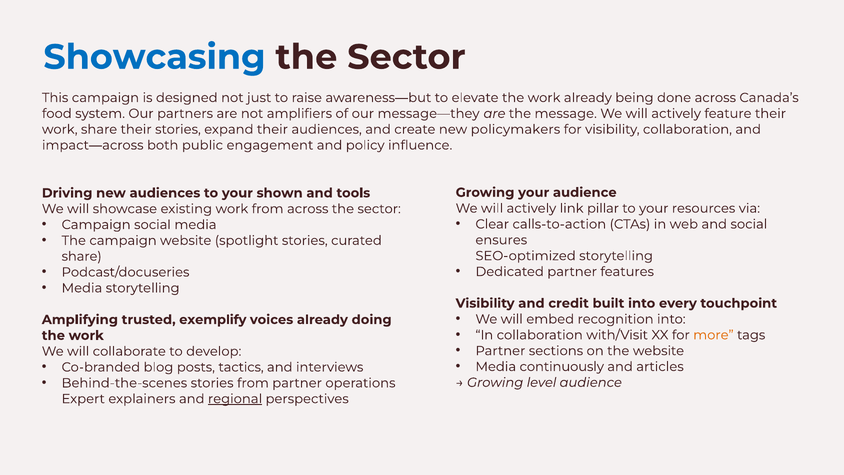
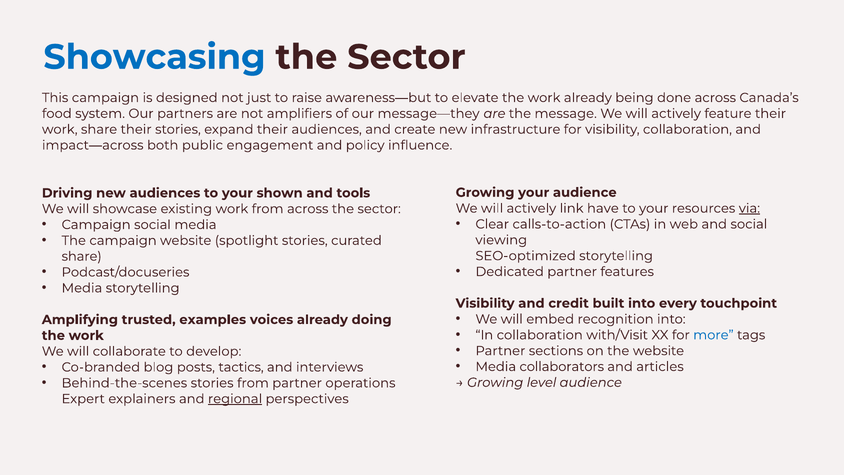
policymakers: policymakers -> infrastructure
pillar: pillar -> have
via underline: none -> present
ensures: ensures -> viewing
exemplify: exemplify -> examples
more colour: orange -> blue
continuously: continuously -> collaborators
